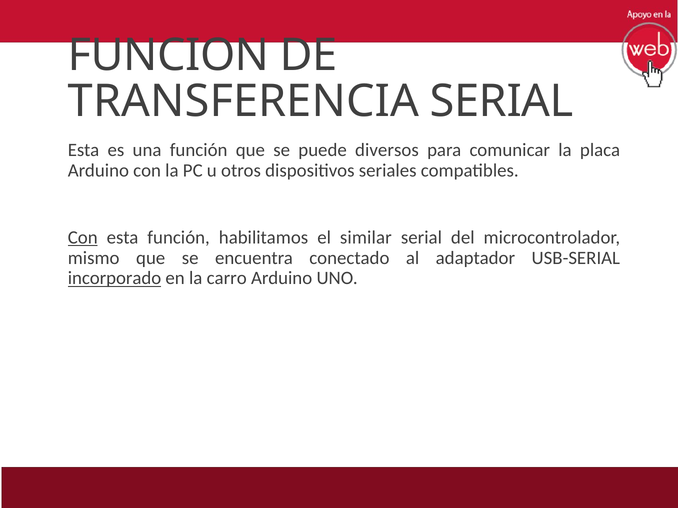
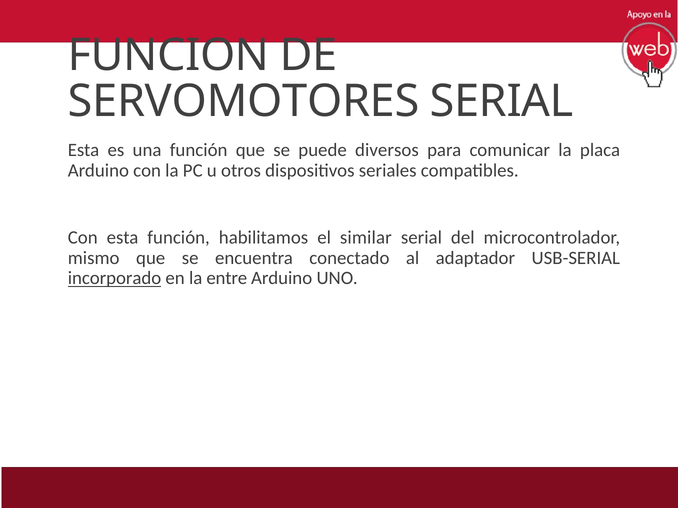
TRANSFERENCIA: TRANSFERENCIA -> SERVOMOTORES
Con at (83, 238) underline: present -> none
carro: carro -> entre
